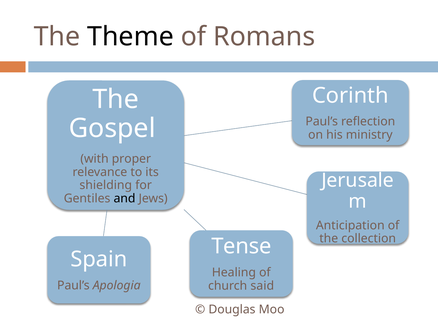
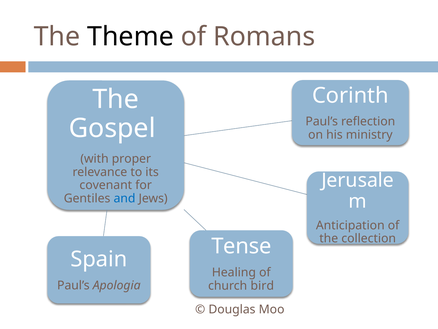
shielding: shielding -> covenant
and colour: black -> blue
said: said -> bird
